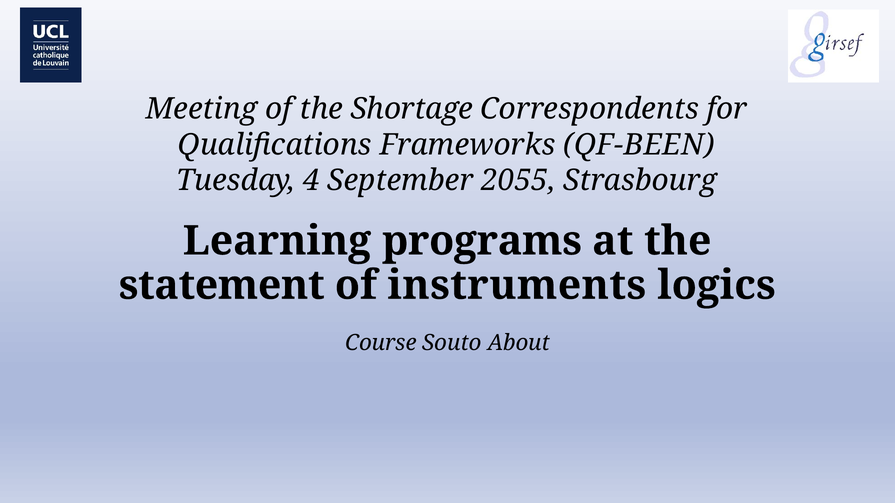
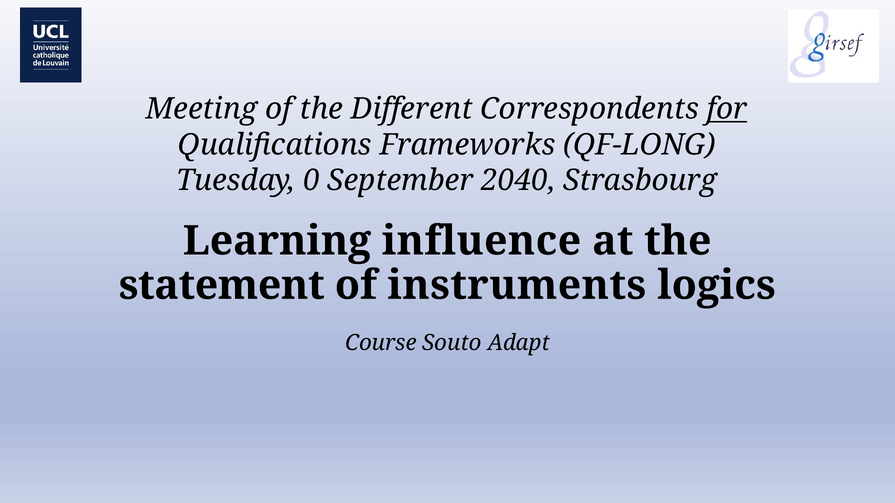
Shortage: Shortage -> Different
for underline: none -> present
QF-BEEN: QF-BEEN -> QF-LONG
4: 4 -> 0
2055: 2055 -> 2040
programs: programs -> influence
About: About -> Adapt
